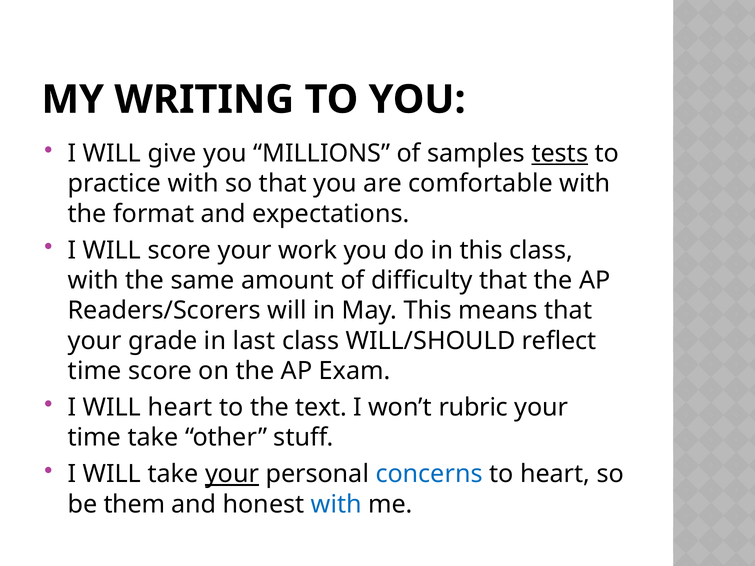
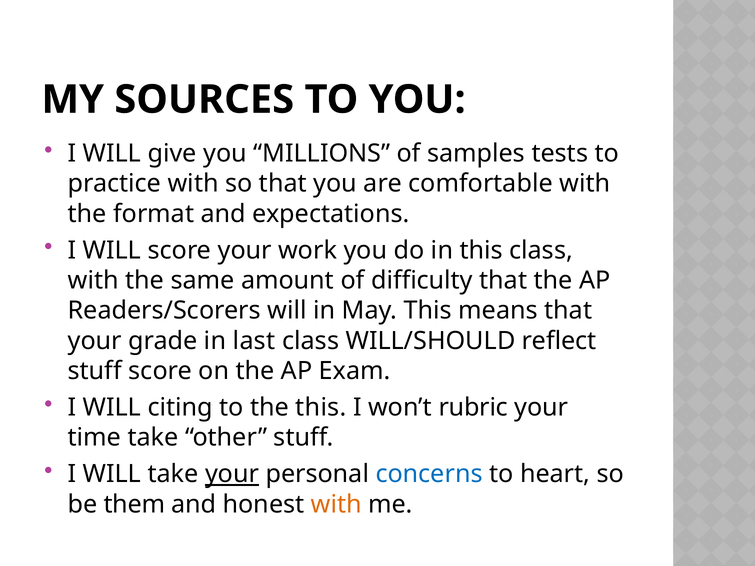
WRITING: WRITING -> SOURCES
tests underline: present -> none
time at (95, 371): time -> stuff
WILL heart: heart -> citing
the text: text -> this
with at (336, 505) colour: blue -> orange
